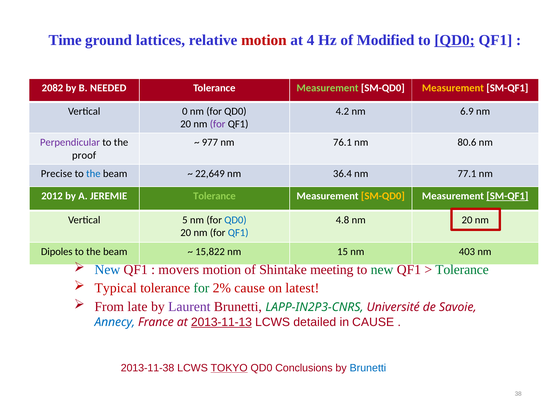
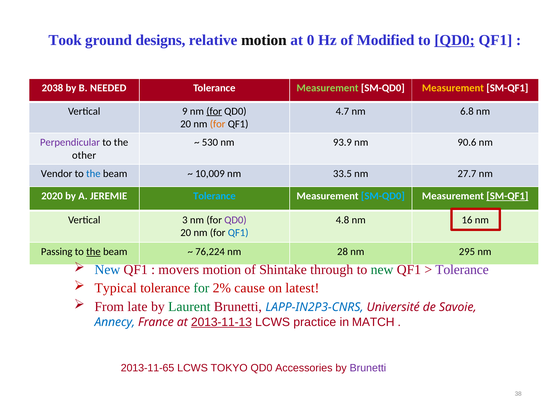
Time: Time -> Took
lattices: lattices -> designs
motion at (264, 40) colour: red -> black
4: 4 -> 0
2082: 2082 -> 2038
0: 0 -> 9
for at (214, 111) underline: none -> present
4.2: 4.2 -> 4.7
6.9: 6.9 -> 6.8
for at (218, 124) colour: purple -> orange
977: 977 -> 530
76.1: 76.1 -> 93.9
80.6: 80.6 -> 90.6
proof: proof -> other
Precise: Precise -> Vendor
22,649: 22,649 -> 10,009
36.4: 36.4 -> 33.5
77.1: 77.1 -> 27.7
2012: 2012 -> 2020
Tolerance at (214, 196) colour: light green -> light blue
SM-QD0 at (383, 196) colour: yellow -> light blue
5: 5 -> 3
QD0 at (235, 220) colour: blue -> purple
nm 20: 20 -> 16
Dipoles: Dipoles -> Passing
the at (93, 252) underline: none -> present
15,822: 15,822 -> 76,224
15: 15 -> 28
403: 403 -> 295
meeting: meeting -> through
Tolerance at (462, 270) colour: green -> purple
Laurent colour: purple -> green
LAPP-IN2P3-CNRS colour: green -> blue
detailed: detailed -> practice
in CAUSE: CAUSE -> MATCH
2013-11-38: 2013-11-38 -> 2013-11-65
TOKYO underline: present -> none
Conclusions: Conclusions -> Accessories
Brunetti at (368, 368) colour: blue -> purple
